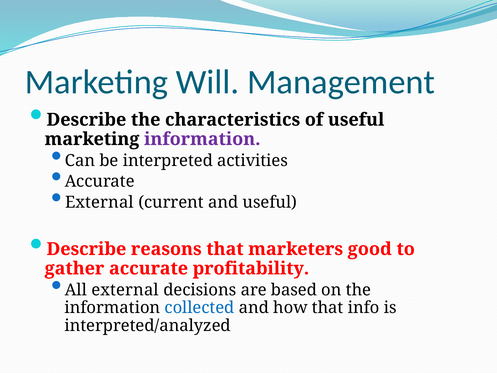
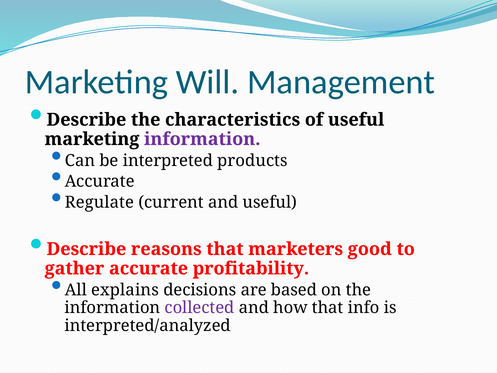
activities: activities -> products
External at (99, 202): External -> Regulate
All external: external -> explains
collected colour: blue -> purple
